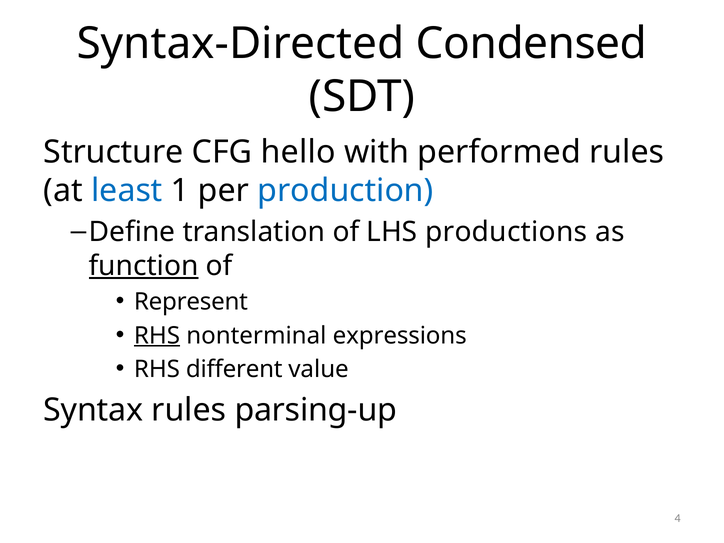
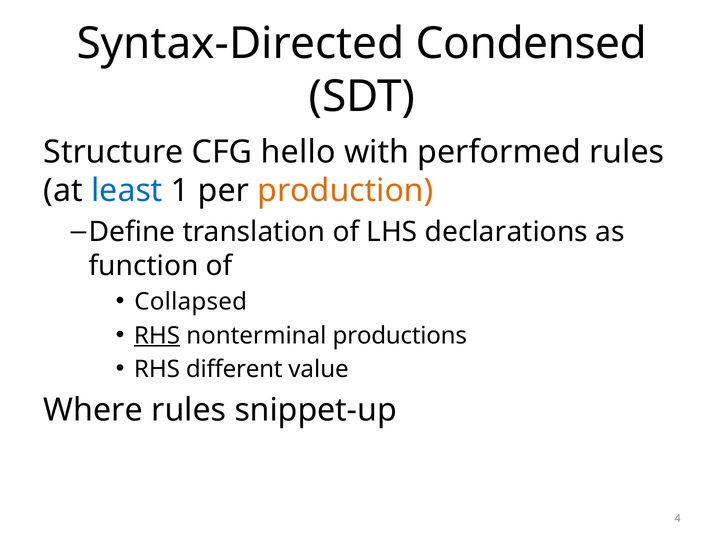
production colour: blue -> orange
productions: productions -> declarations
function underline: present -> none
Represent: Represent -> Collapsed
expressions: expressions -> productions
Syntax: Syntax -> Where
parsing-up: parsing-up -> snippet-up
